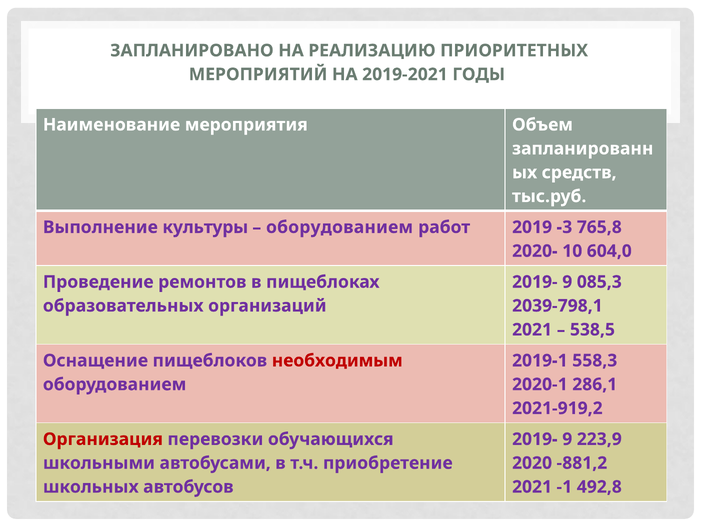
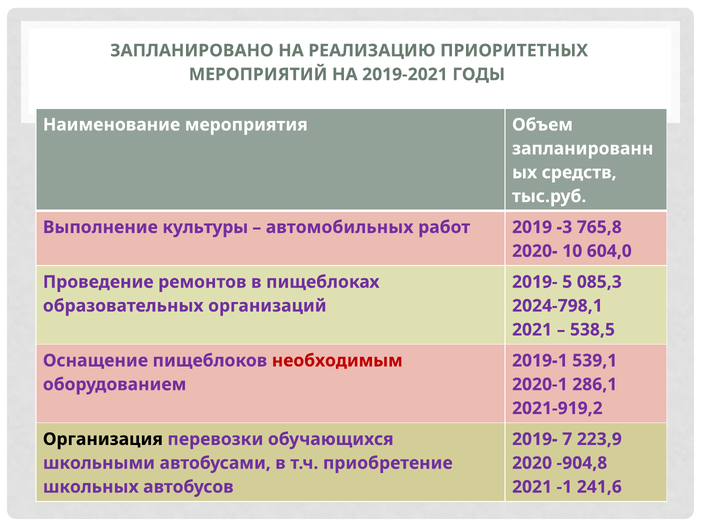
оборудованием at (340, 227): оборудованием -> автомобильных
9 at (567, 282): 9 -> 5
2039-798,1: 2039-798,1 -> 2024-798,1
558,3: 558,3 -> 539,1
Организация colour: red -> black
9 at (567, 439): 9 -> 7
-881,2: -881,2 -> -904,8
492,8: 492,8 -> 241,6
